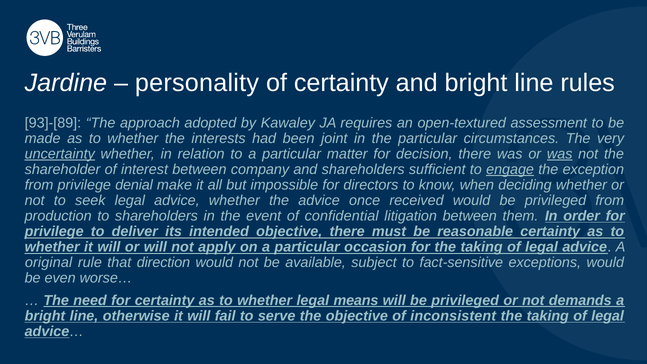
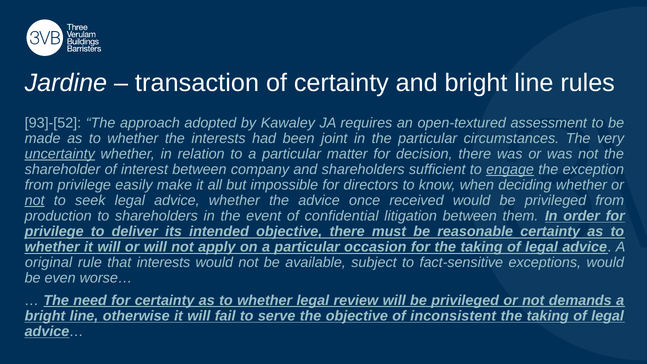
personality: personality -> transaction
93]-[89: 93]-[89 -> 93]-[52
was at (560, 154) underline: present -> none
denial: denial -> easily
not at (35, 200) underline: none -> present
that direction: direction -> interests
means: means -> review
